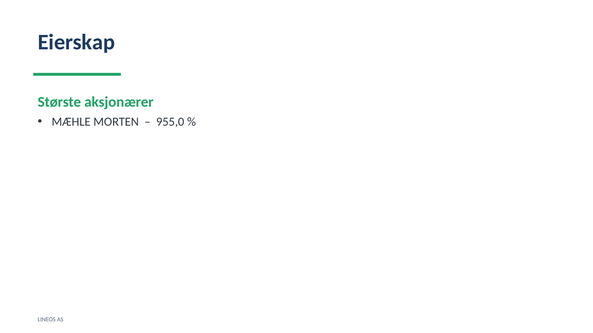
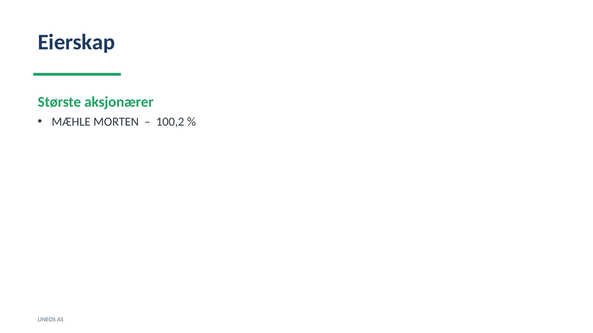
955,0: 955,0 -> 100,2
